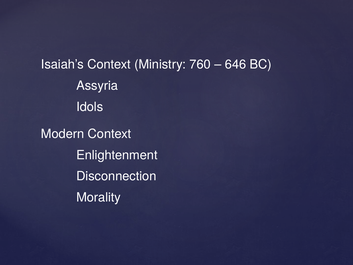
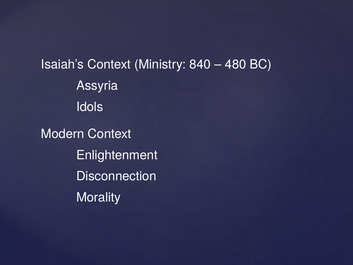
760: 760 -> 840
646: 646 -> 480
